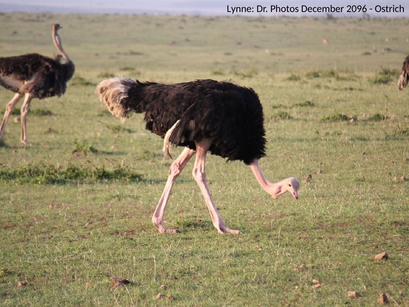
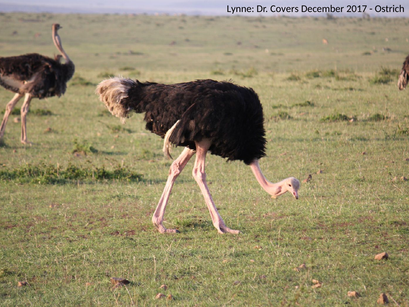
Photos: Photos -> Covers
2096: 2096 -> 2017
